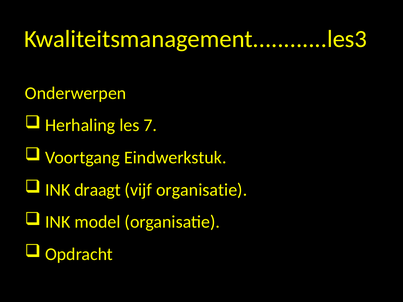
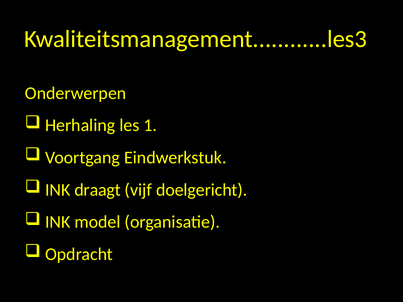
7: 7 -> 1
vijf organisatie: organisatie -> doelgericht
